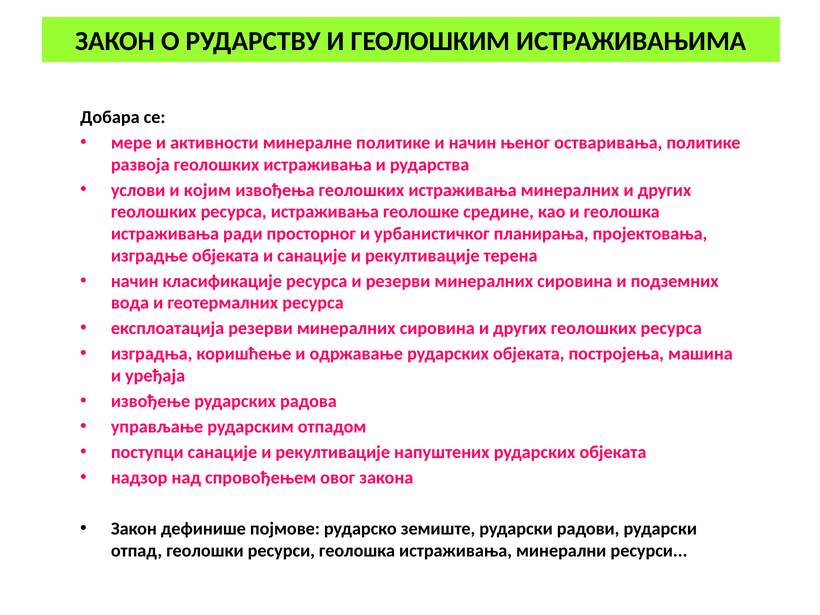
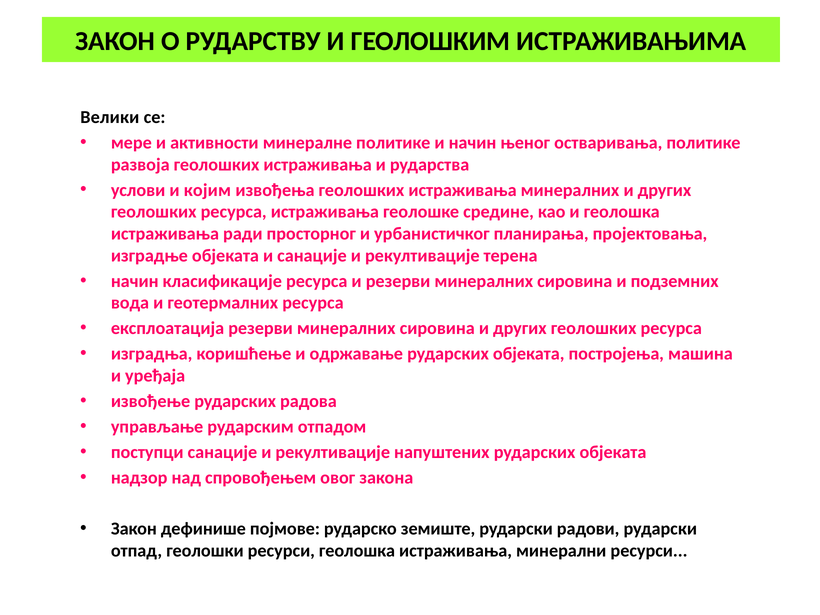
Добара: Добара -> Велики
